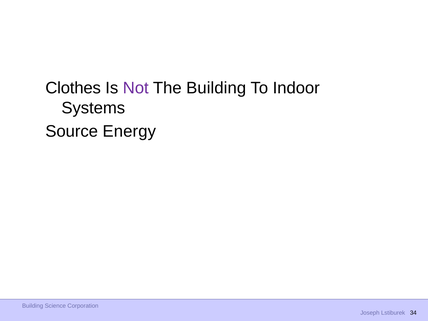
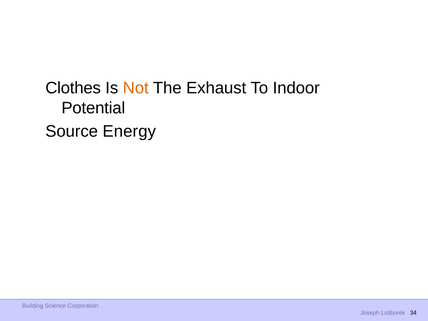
Not colour: purple -> orange
The Building: Building -> Exhaust
Systems: Systems -> Potential
